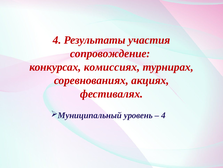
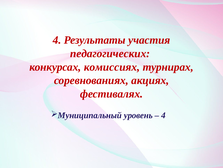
сопровождение: сопровождение -> педагогических
